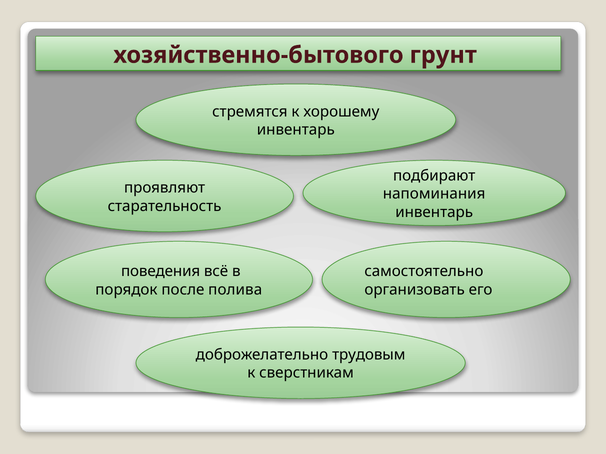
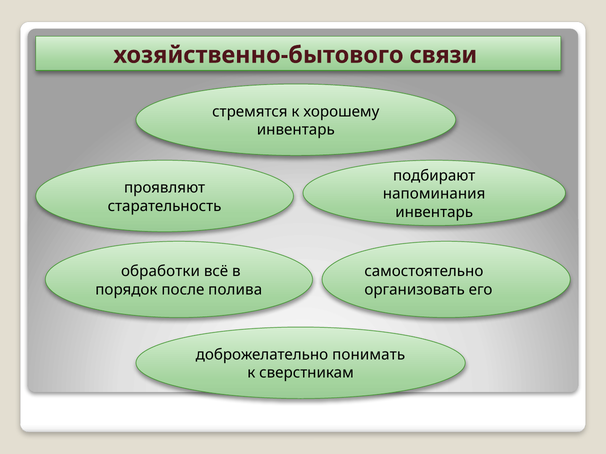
грунт: грунт -> связи
поведения: поведения -> обработки
трудовым: трудовым -> понимать
